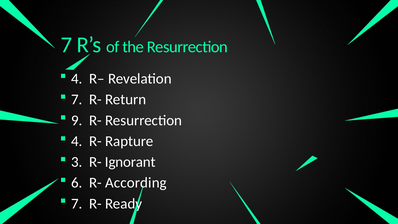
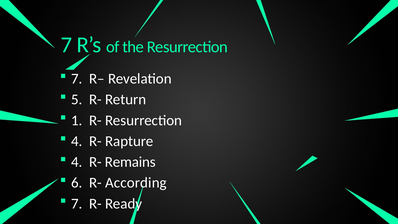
4 at (77, 79): 4 -> 7
7 at (77, 99): 7 -> 5
9: 9 -> 1
3 at (77, 162): 3 -> 4
Ignorant: Ignorant -> Remains
